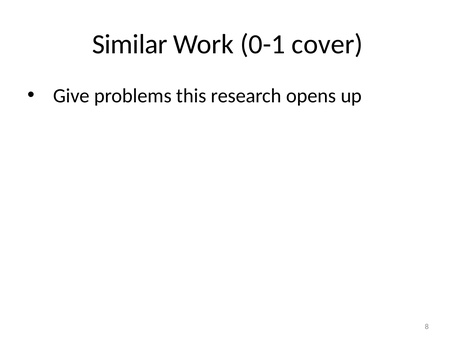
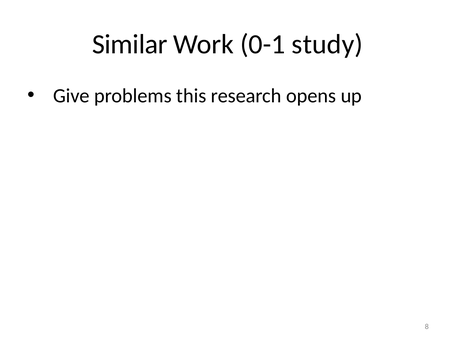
cover: cover -> study
